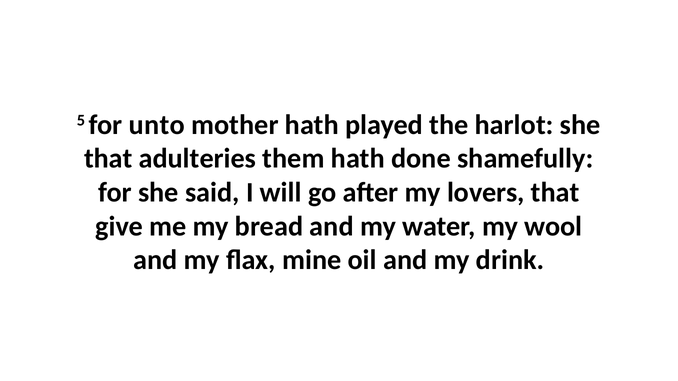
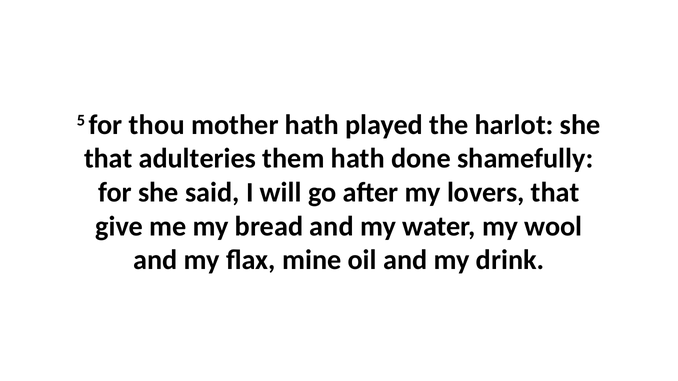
unto: unto -> thou
